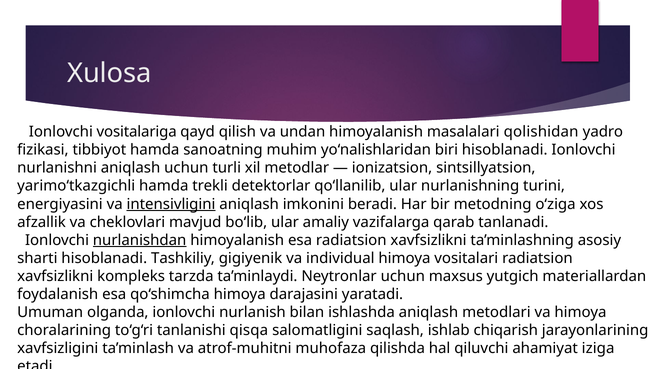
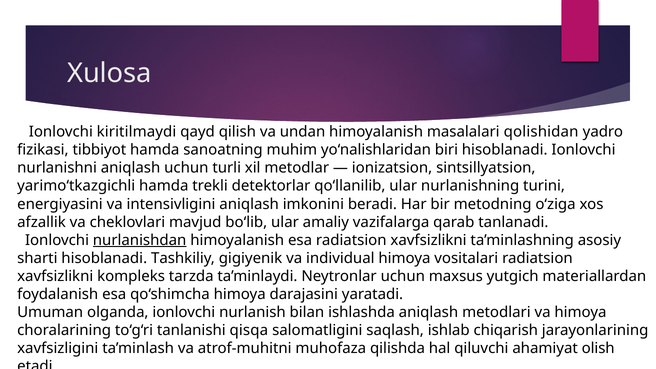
vositalariga: vositalariga -> kiritilmaydi
intensivligini underline: present -> none
iziga: iziga -> olish
